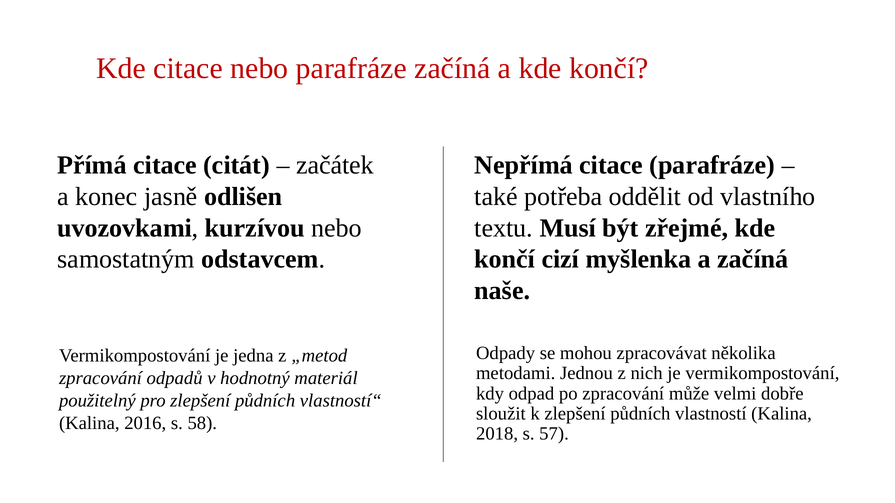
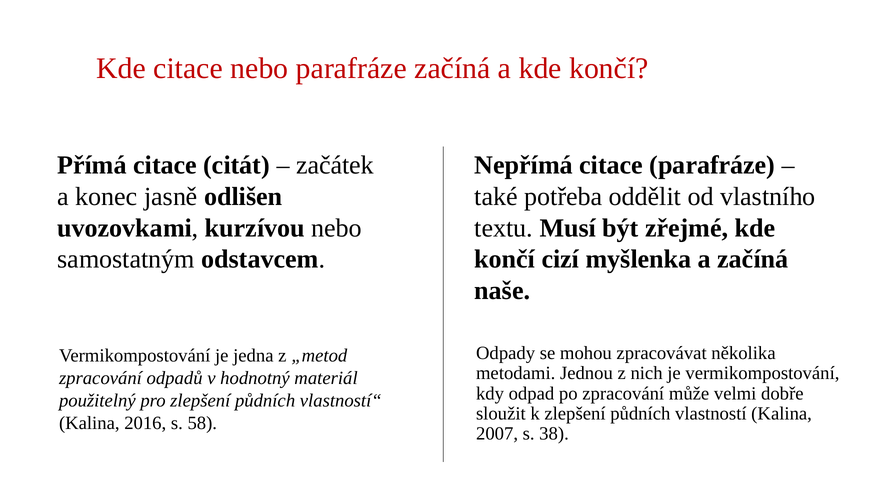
2018: 2018 -> 2007
57: 57 -> 38
